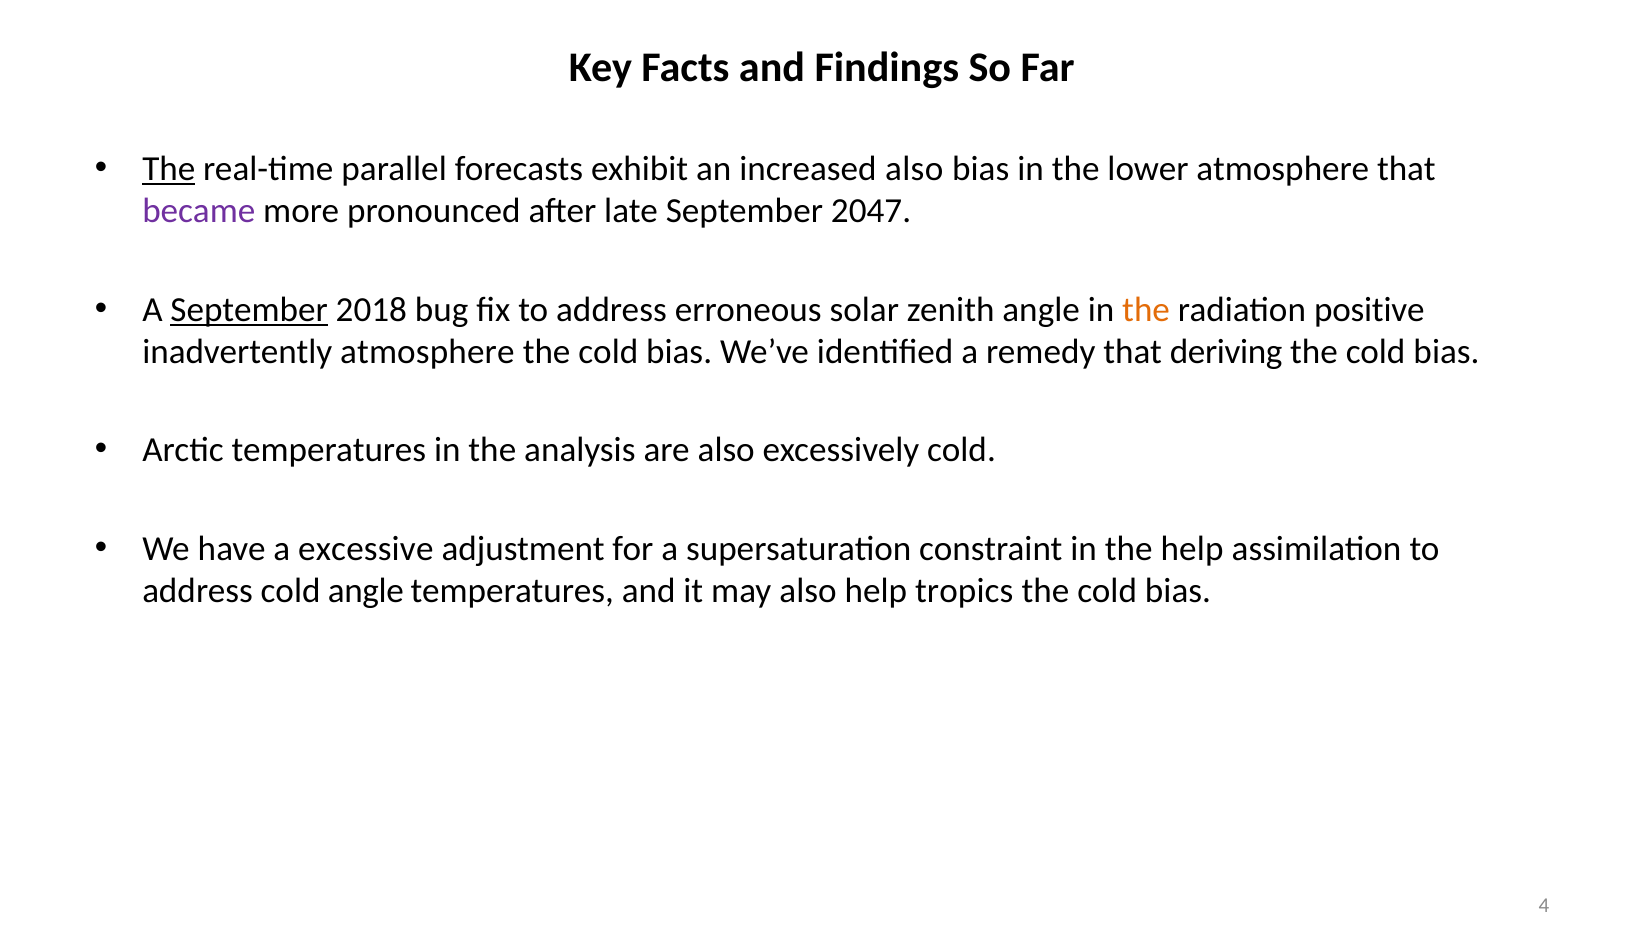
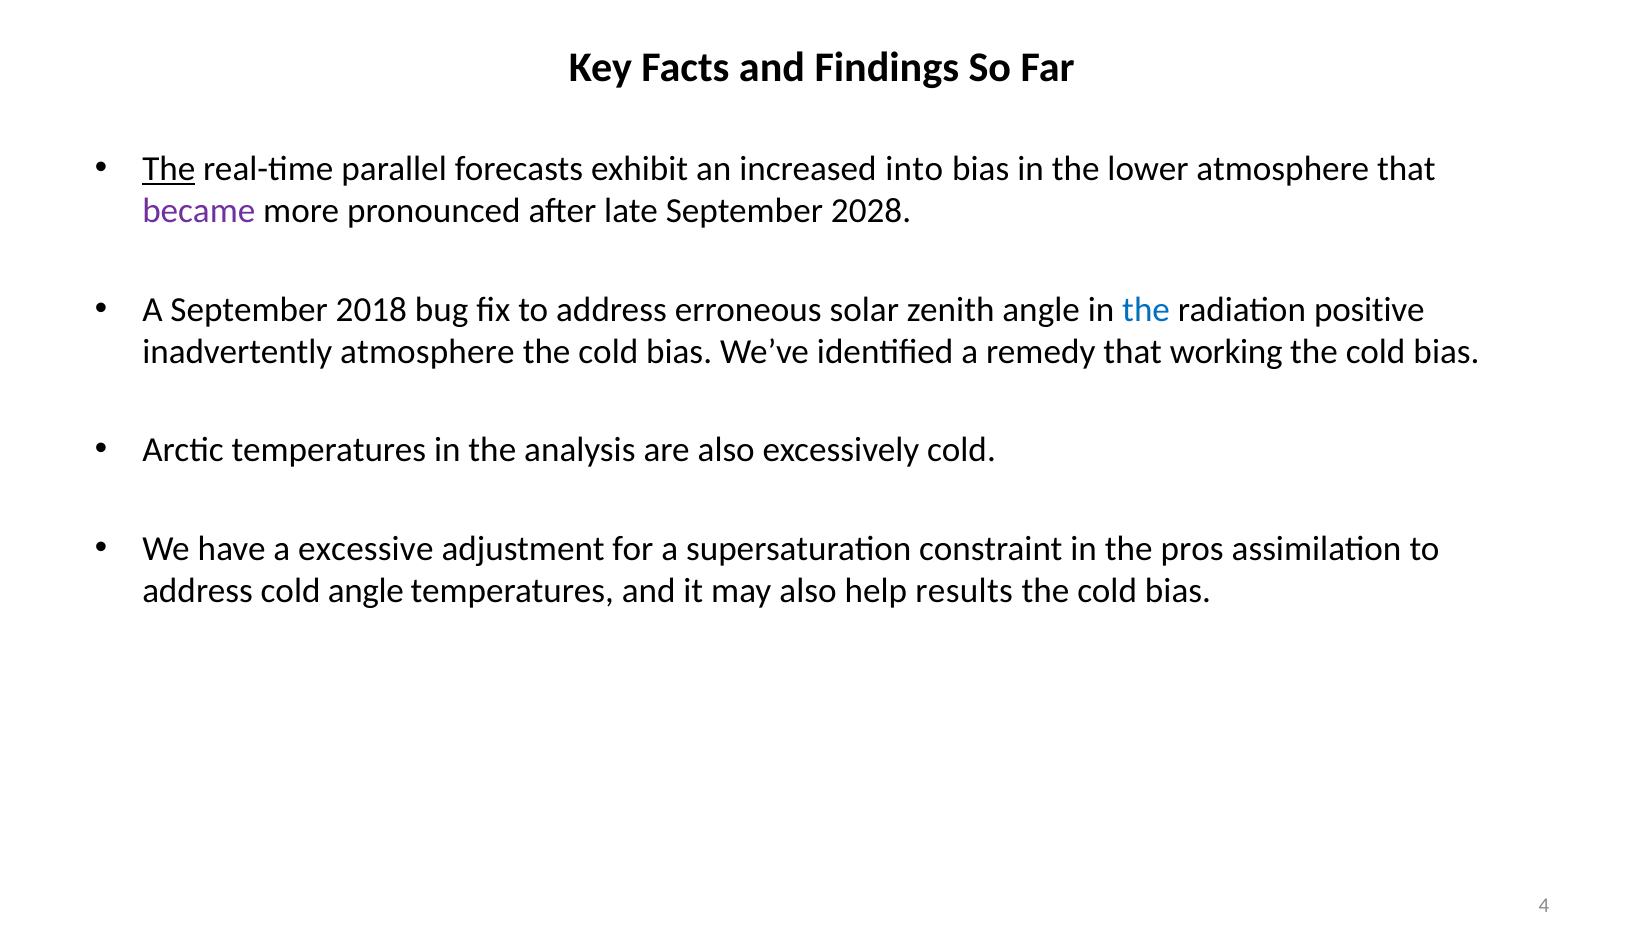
increased also: also -> into
2047: 2047 -> 2028
September at (249, 310) underline: present -> none
the at (1146, 310) colour: orange -> blue
deriving: deriving -> working
the help: help -> pros
tropics: tropics -> results
